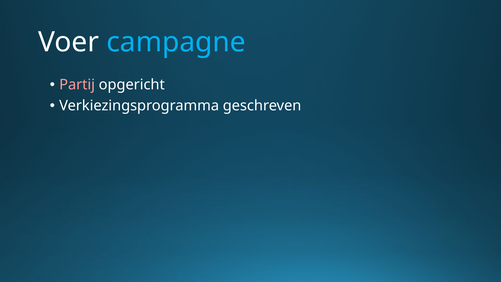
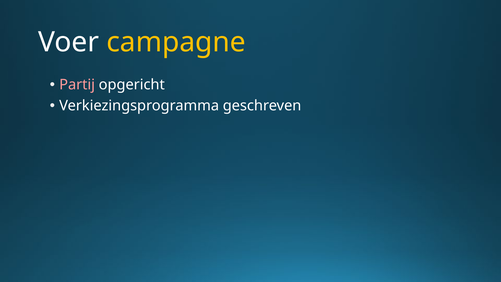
campagne colour: light blue -> yellow
